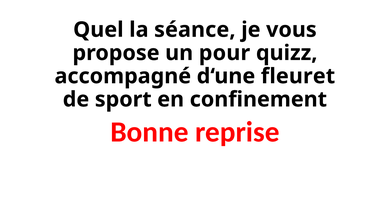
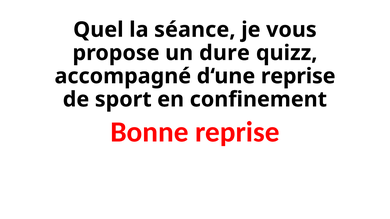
pour: pour -> dure
d‘une fleuret: fleuret -> reprise
